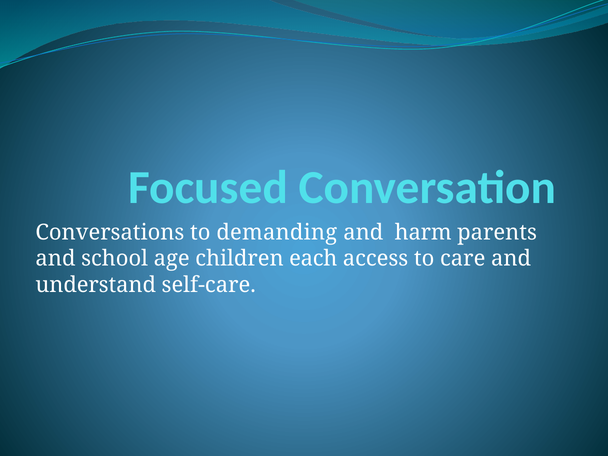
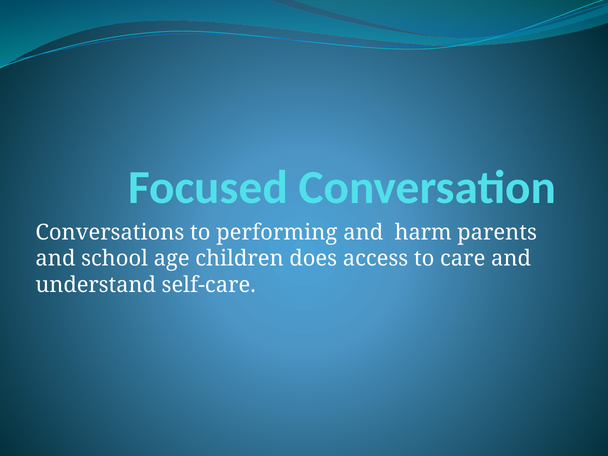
demanding: demanding -> performing
each: each -> does
